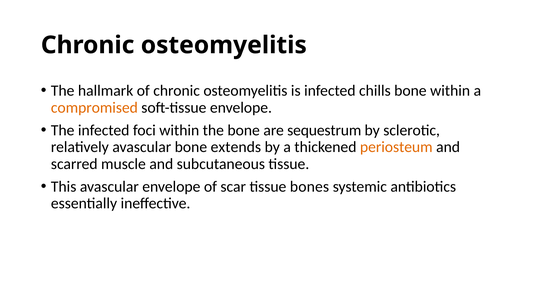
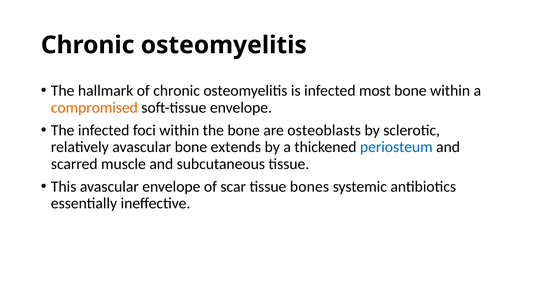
chills: chills -> most
sequestrum: sequestrum -> osteoblasts
periosteum colour: orange -> blue
